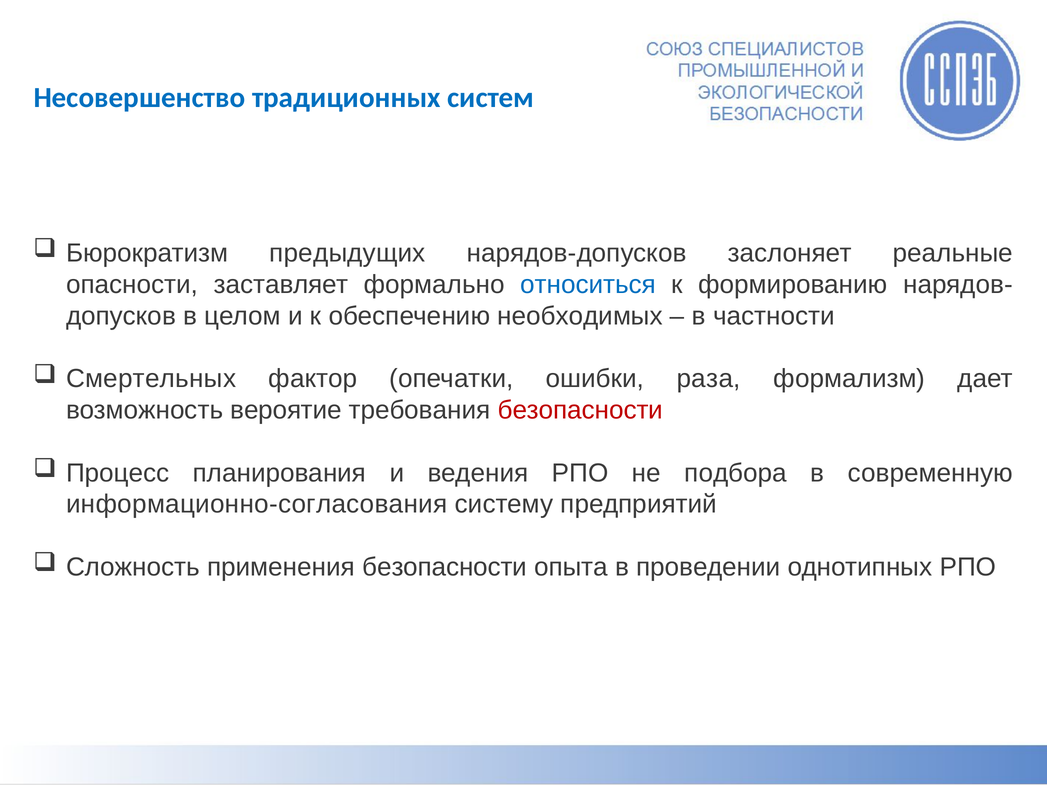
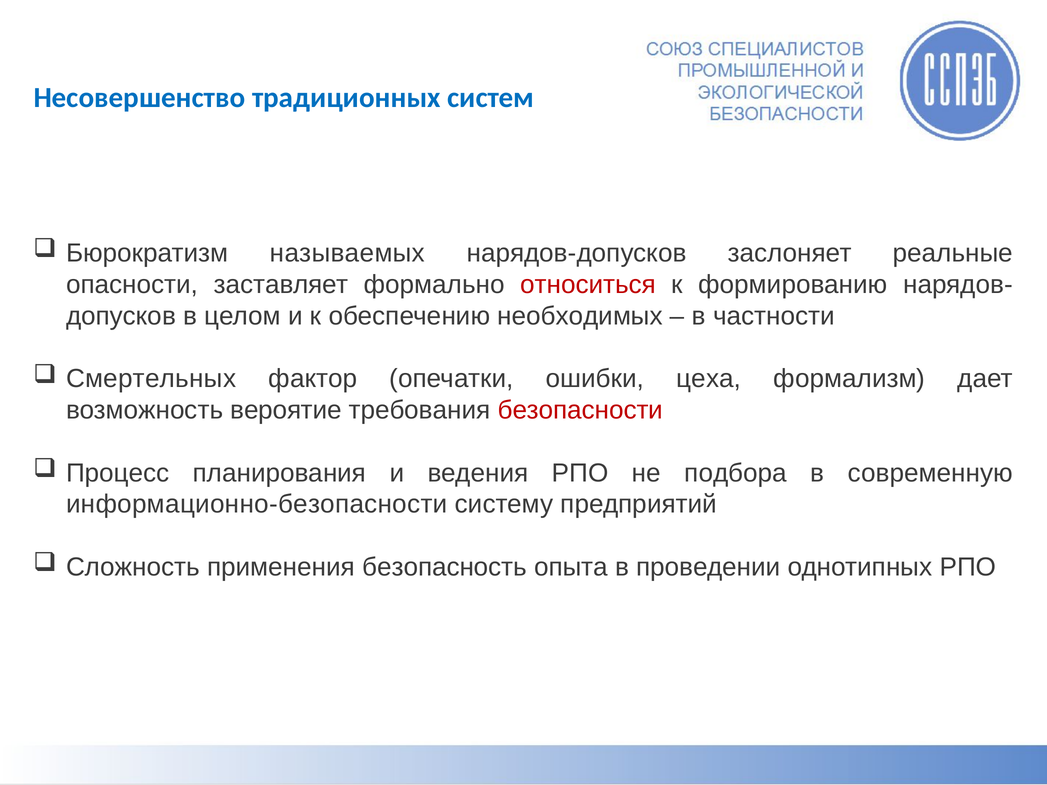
предыдущих: предыдущих -> называемых
относиться colour: blue -> red
раза: раза -> цеха
информационно-согласования: информационно-согласования -> информационно-безопасности
применения безопасности: безопасности -> безопасность
